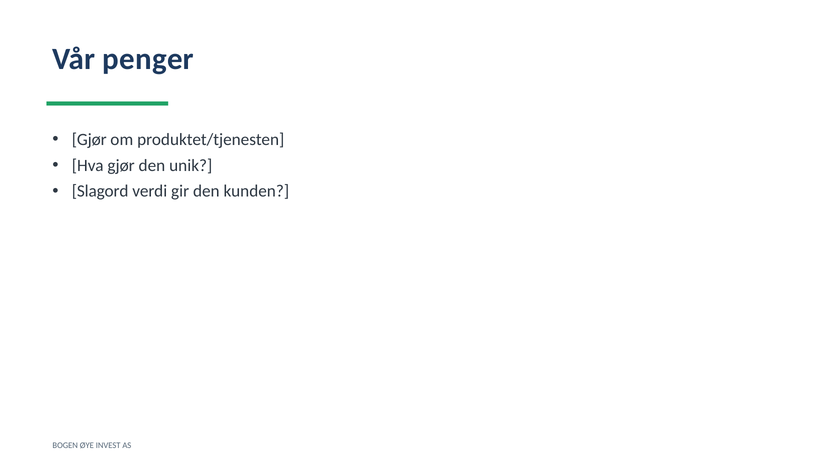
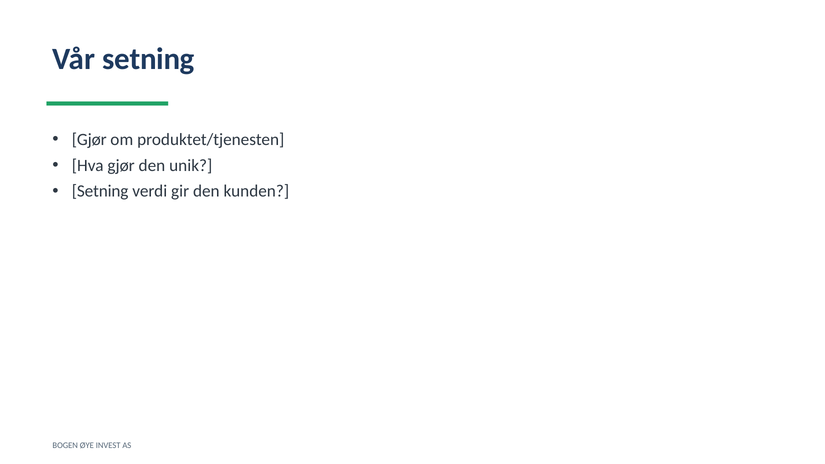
Vår penger: penger -> setning
Slagord at (100, 191): Slagord -> Setning
